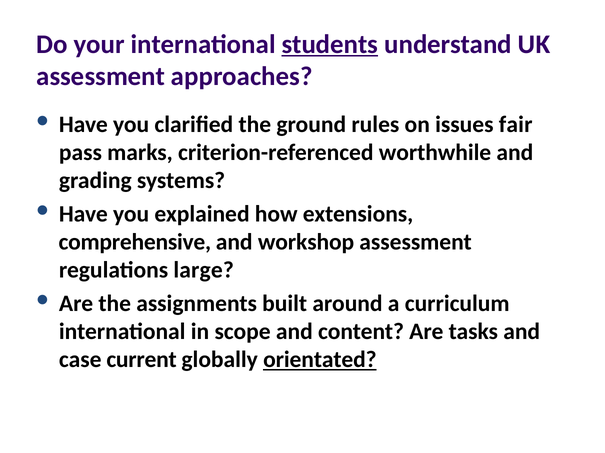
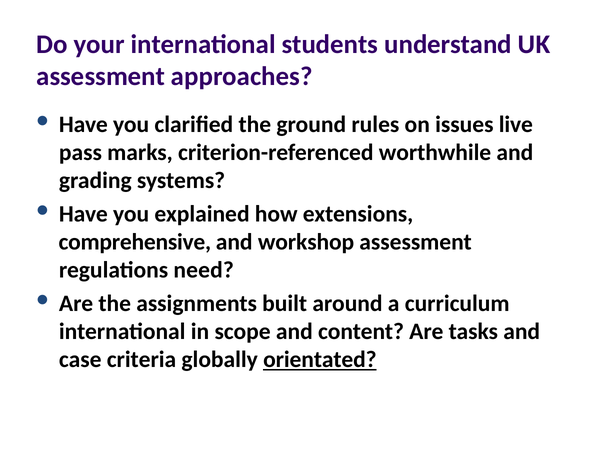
students underline: present -> none
fair: fair -> live
large: large -> need
current: current -> criteria
